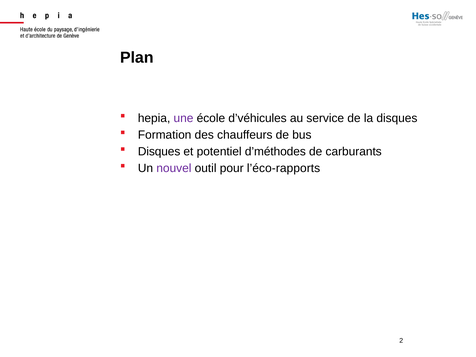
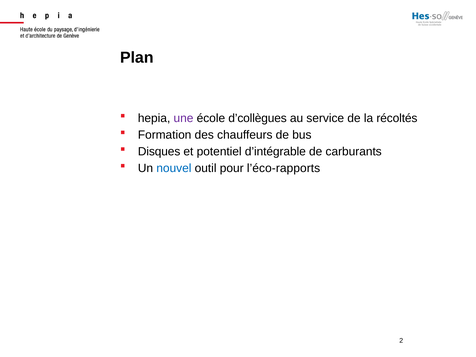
d’véhicules: d’véhicules -> d’collègues
la disques: disques -> récoltés
d’méthodes: d’méthodes -> d’intégrable
nouvel colour: purple -> blue
